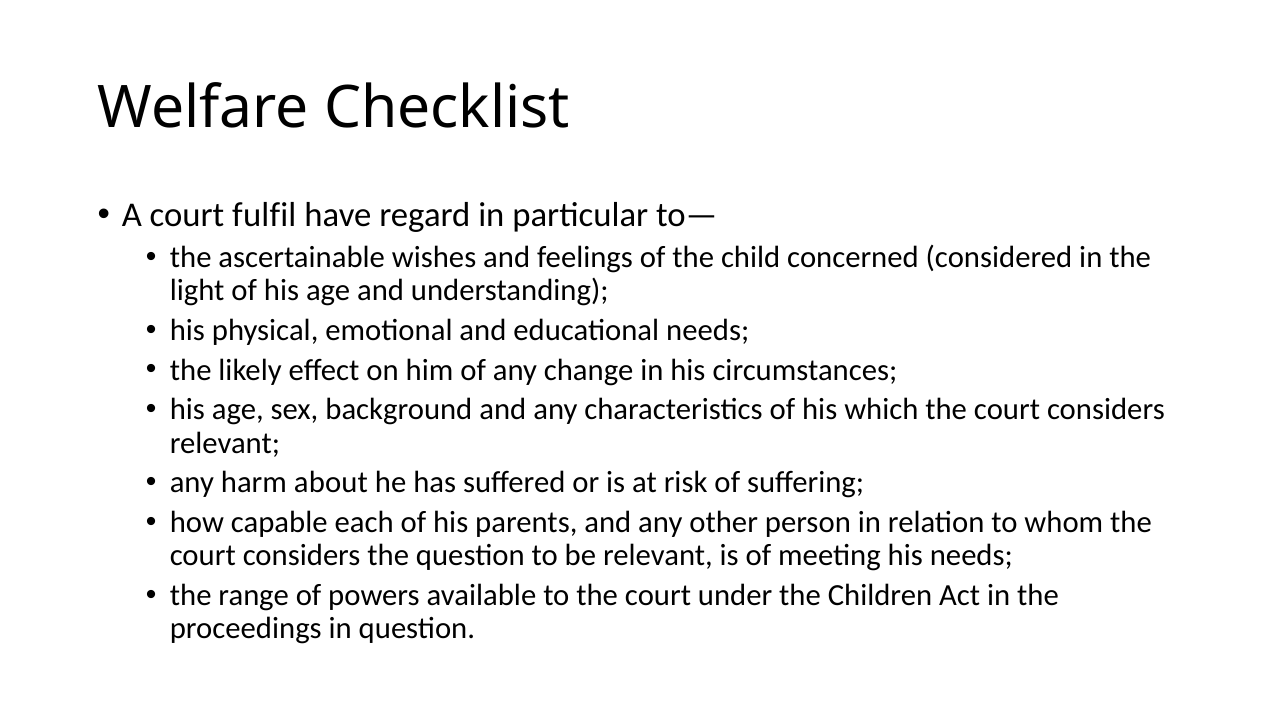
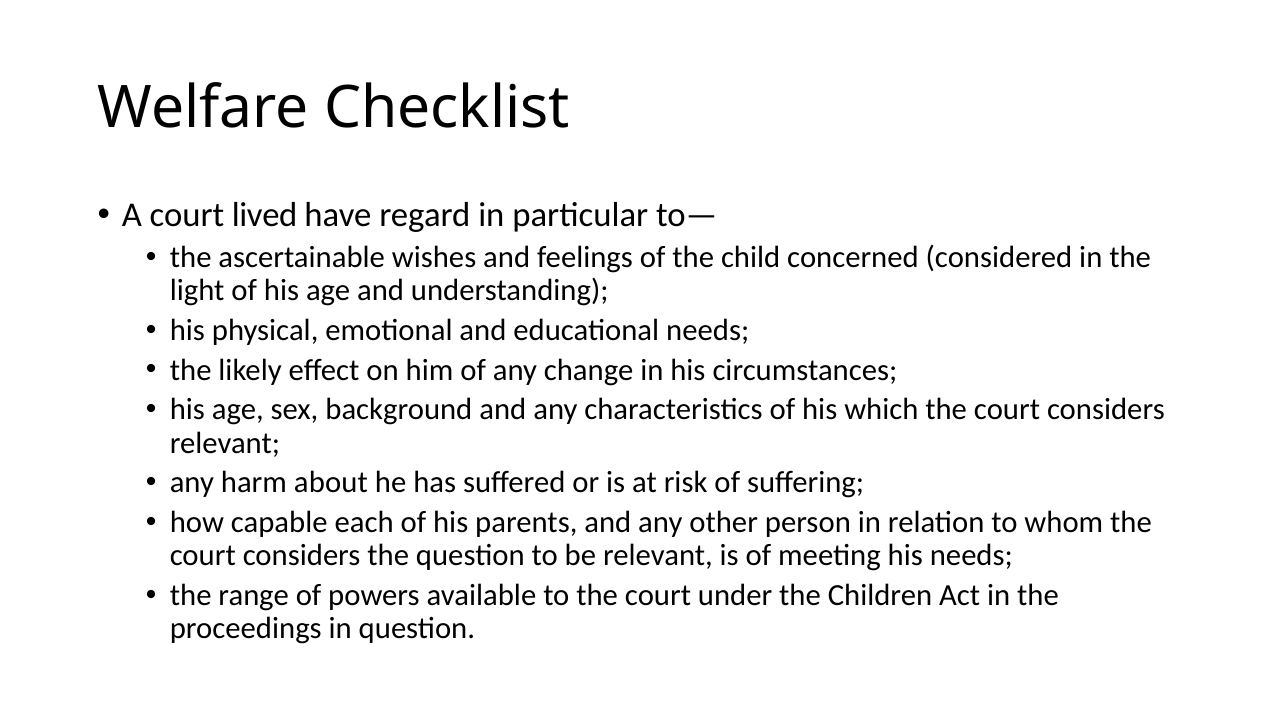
fulfil: fulfil -> lived
